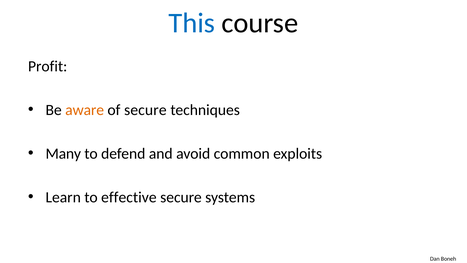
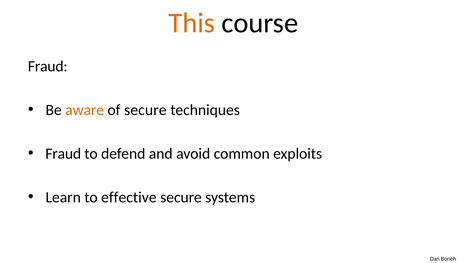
This colour: blue -> orange
Profit at (48, 66): Profit -> Fraud
Many at (63, 153): Many -> Fraud
